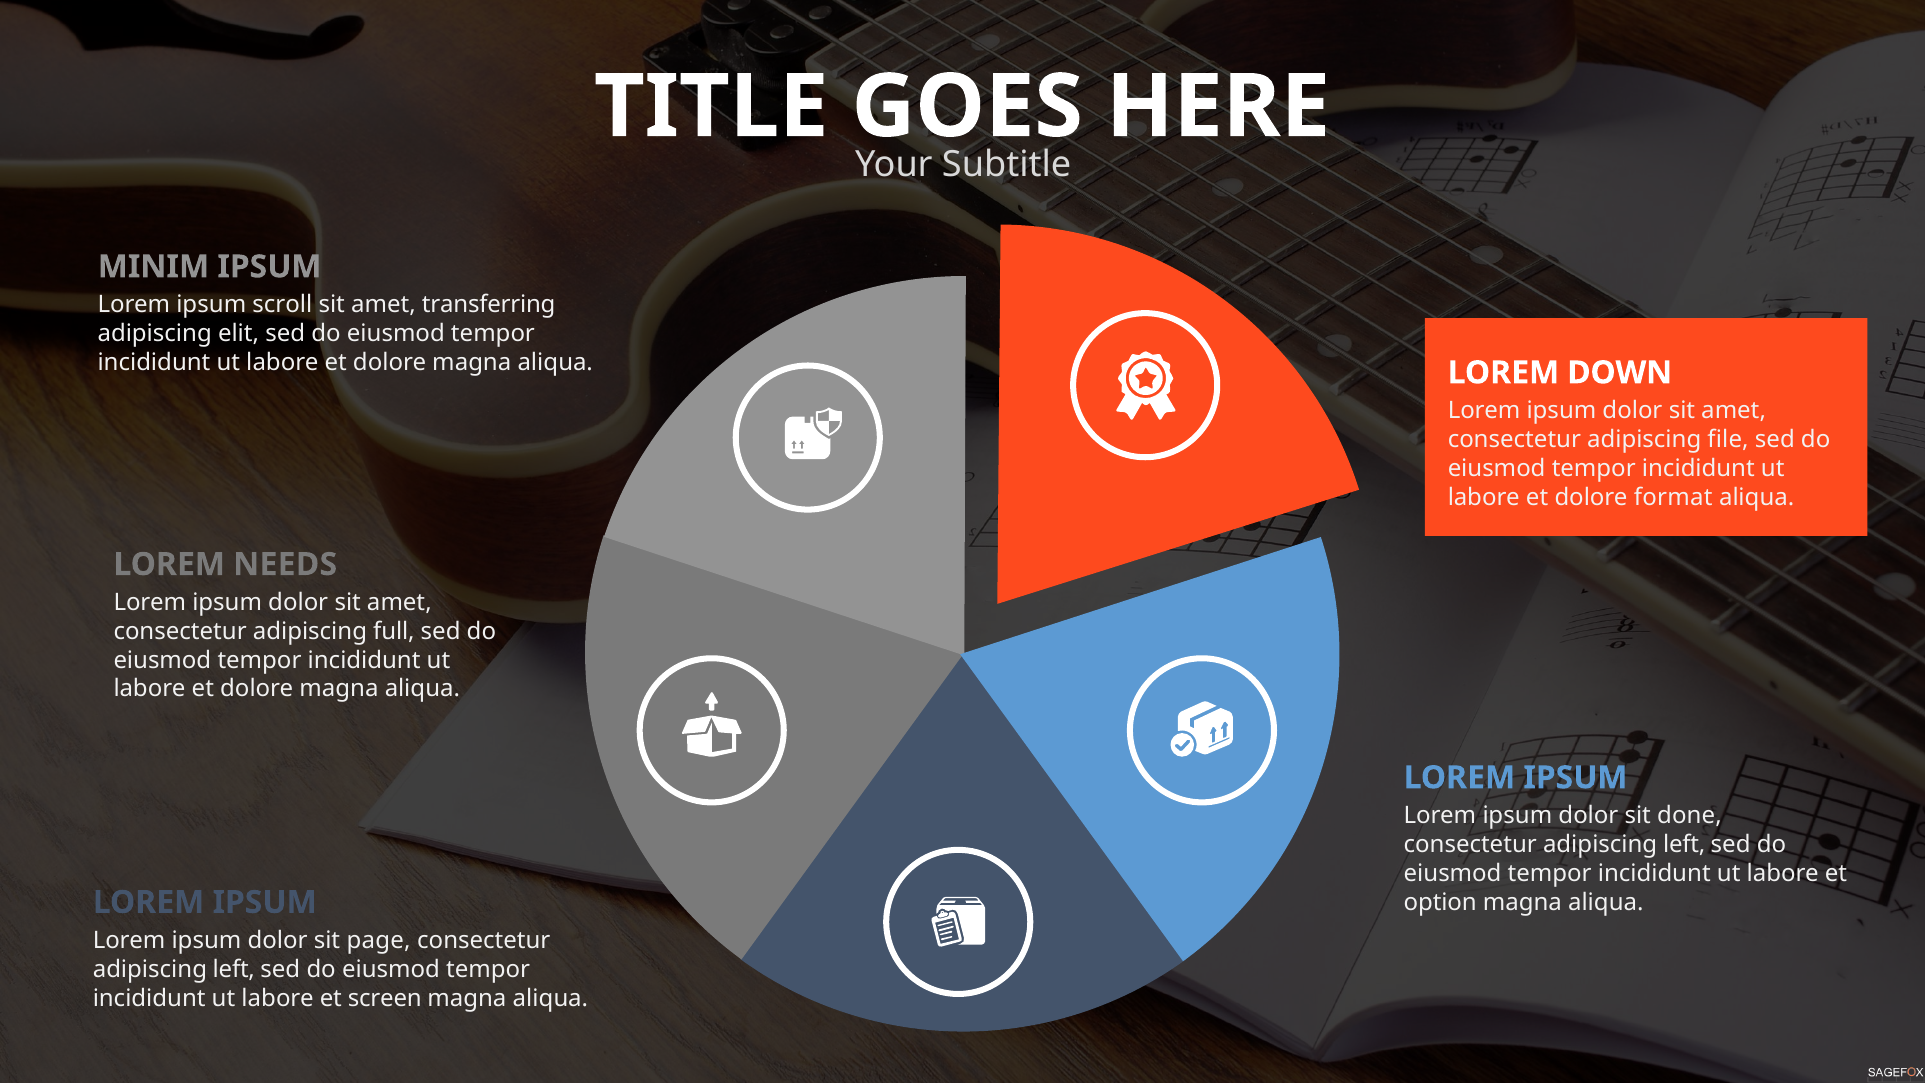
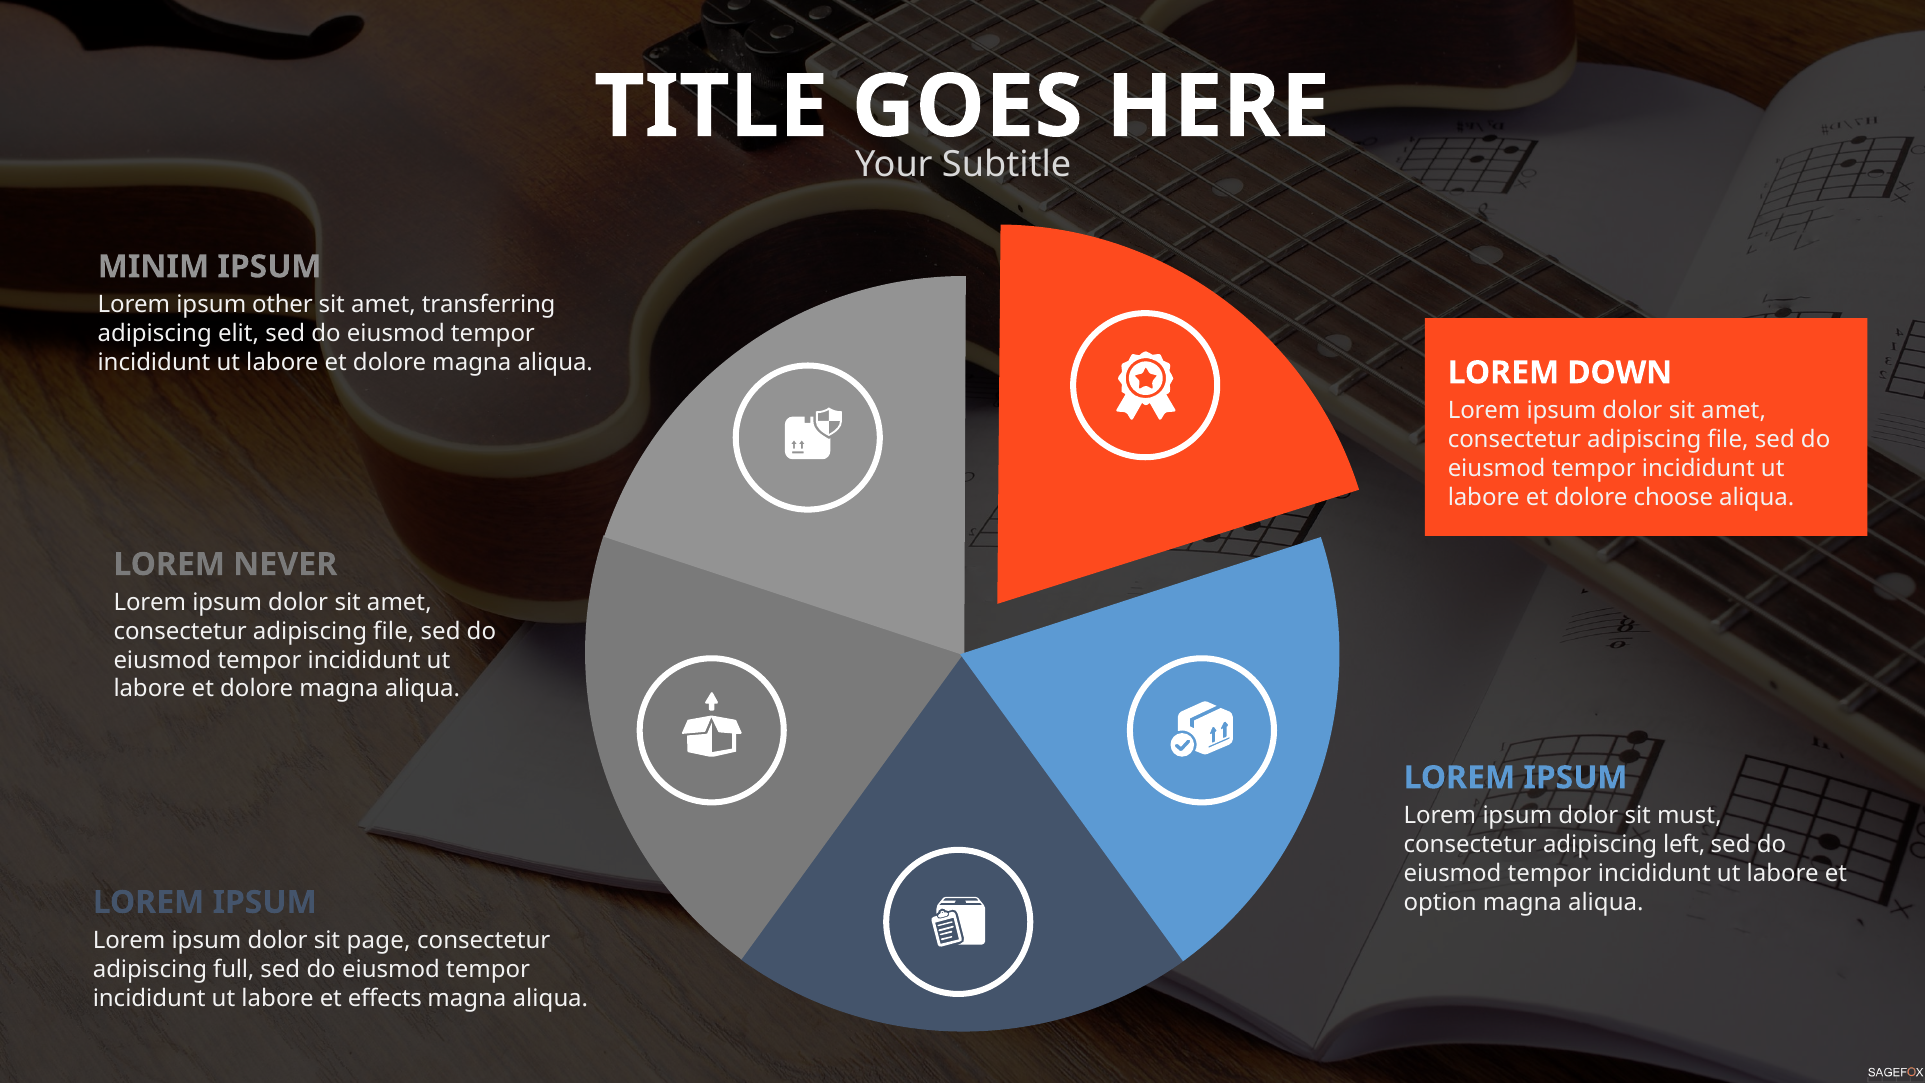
scroll: scroll -> other
format: format -> choose
NEEDS: NEEDS -> NEVER
full at (394, 631): full -> file
done: done -> must
left at (234, 969): left -> full
screen: screen -> effects
